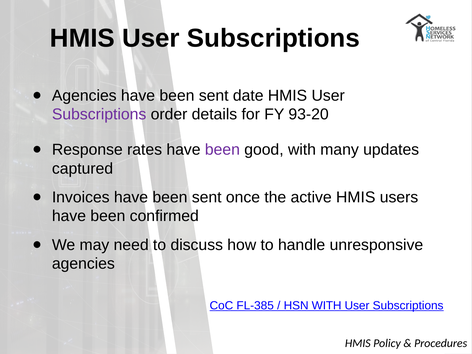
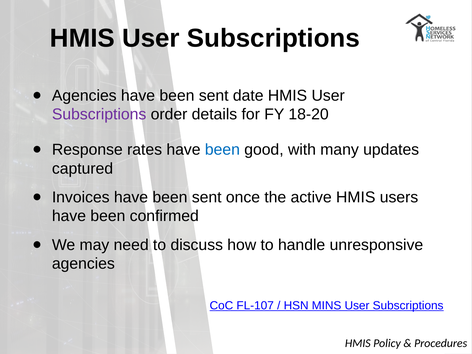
93-20: 93-20 -> 18-20
been at (222, 150) colour: purple -> blue
FL-385: FL-385 -> FL-107
HSN WITH: WITH -> MINS
